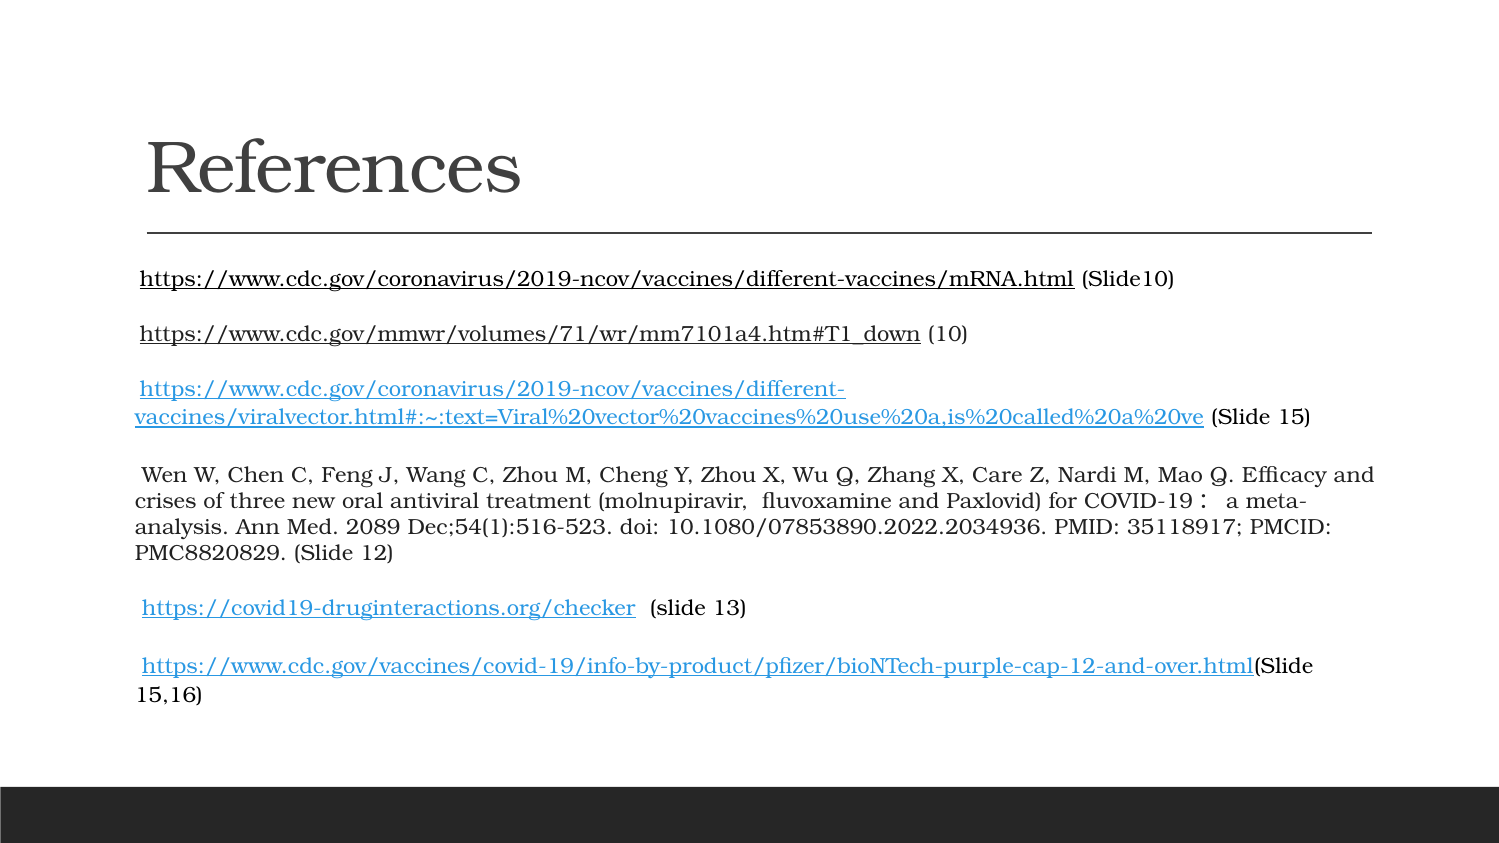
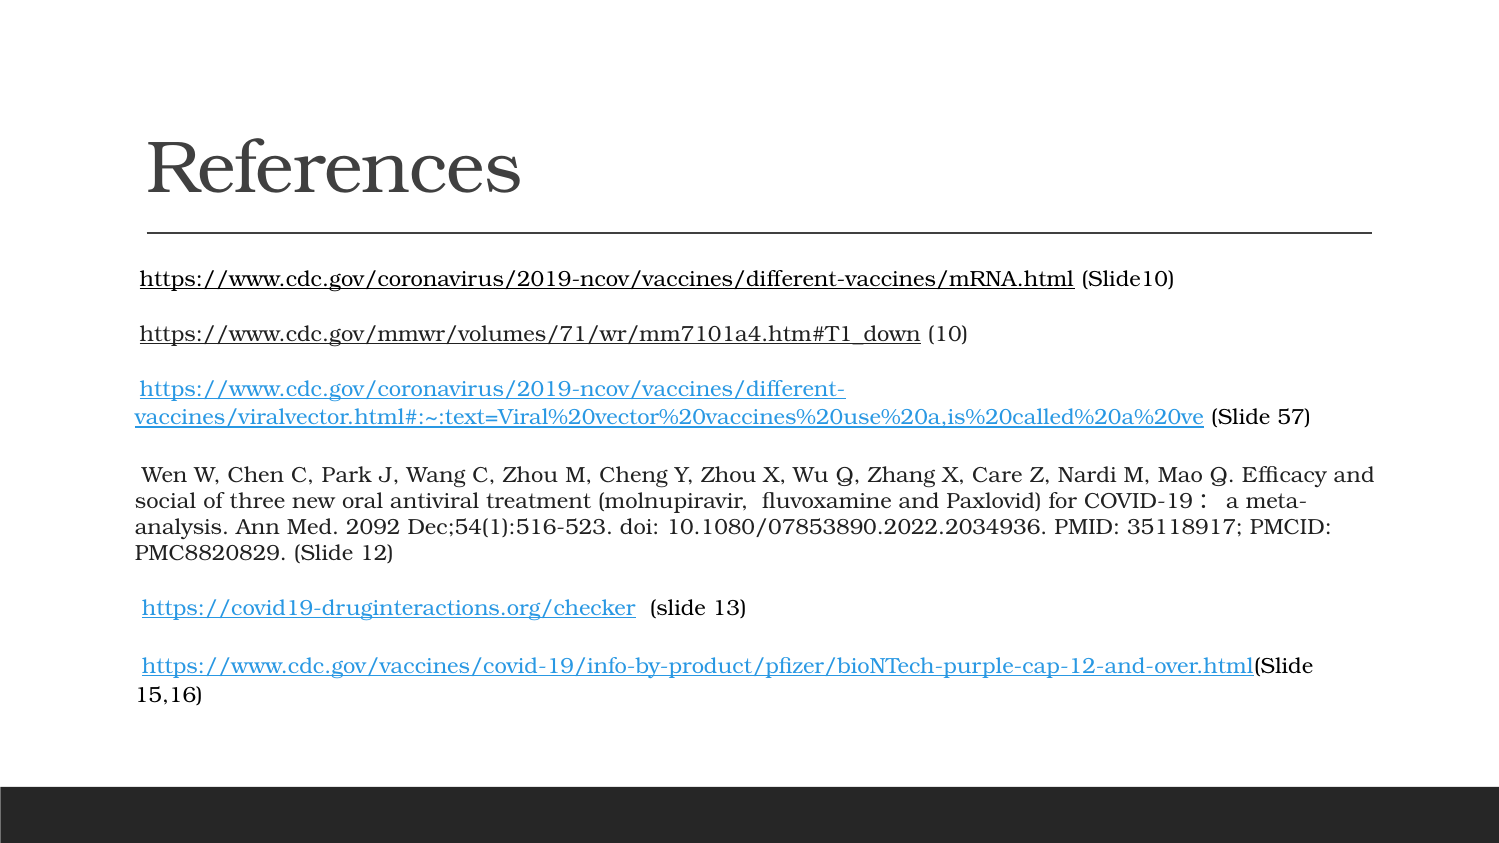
15: 15 -> 57
Feng: Feng -> Park
crises: crises -> social
2089: 2089 -> 2092
